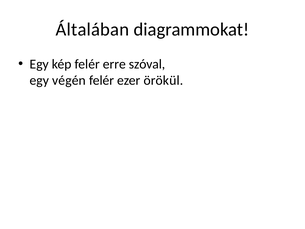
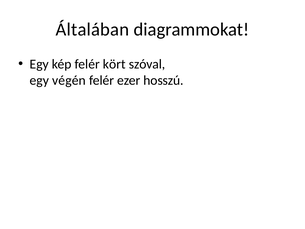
erre: erre -> kört
örökül: örökül -> hosszú
